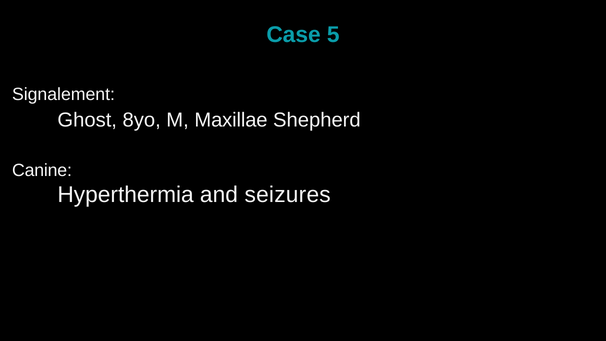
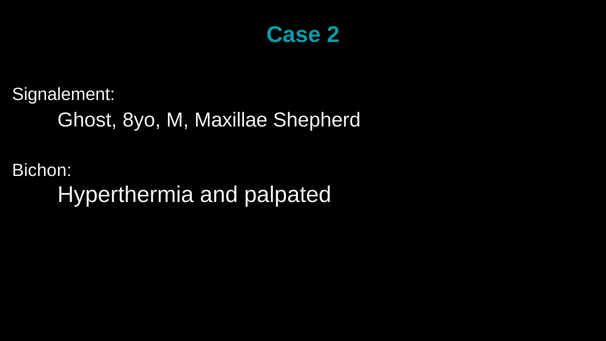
5: 5 -> 2
Canine: Canine -> Bichon
seizures: seizures -> palpated
